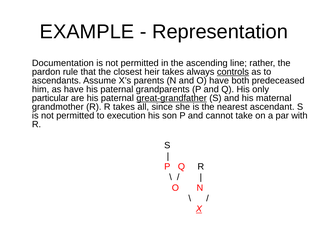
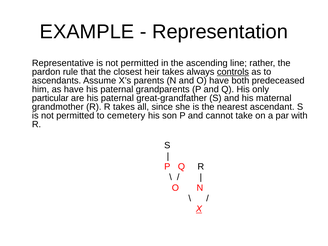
Documentation: Documentation -> Representative
great-grandfather underline: present -> none
execution: execution -> cemetery
